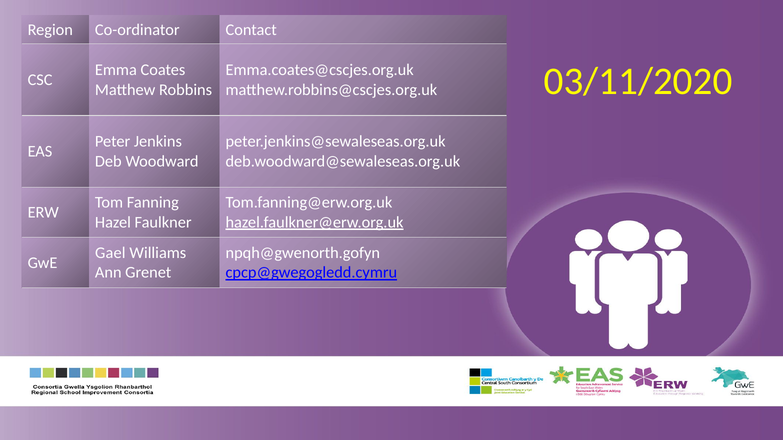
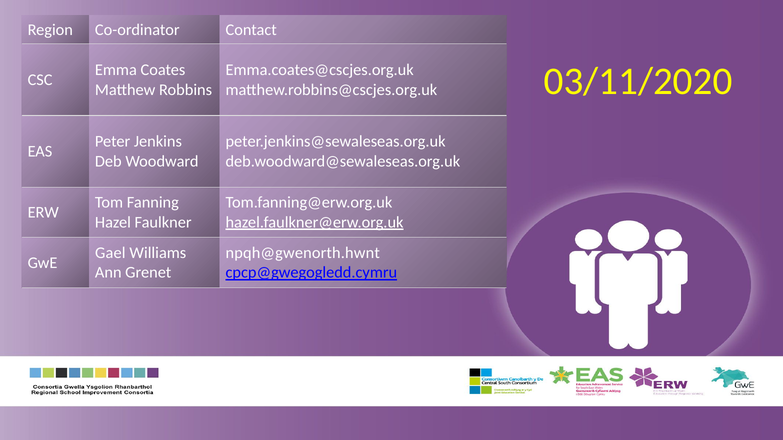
npqh@gwenorth.gofyn: npqh@gwenorth.gofyn -> npqh@gwenorth.hwnt
